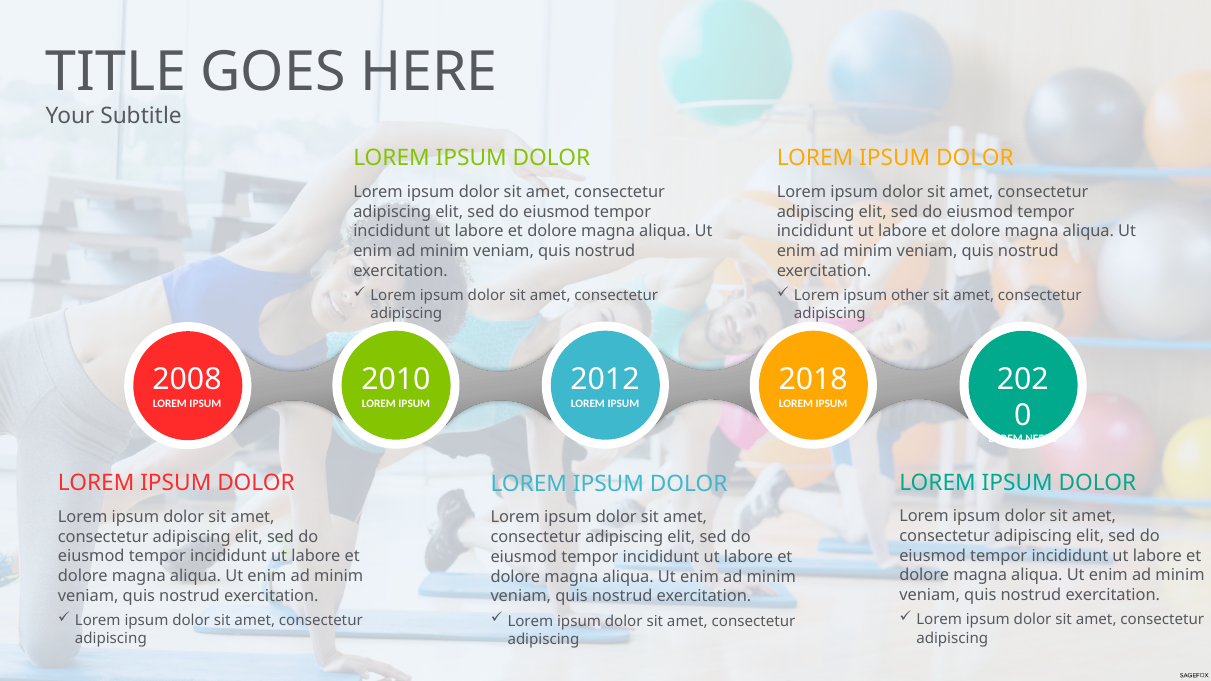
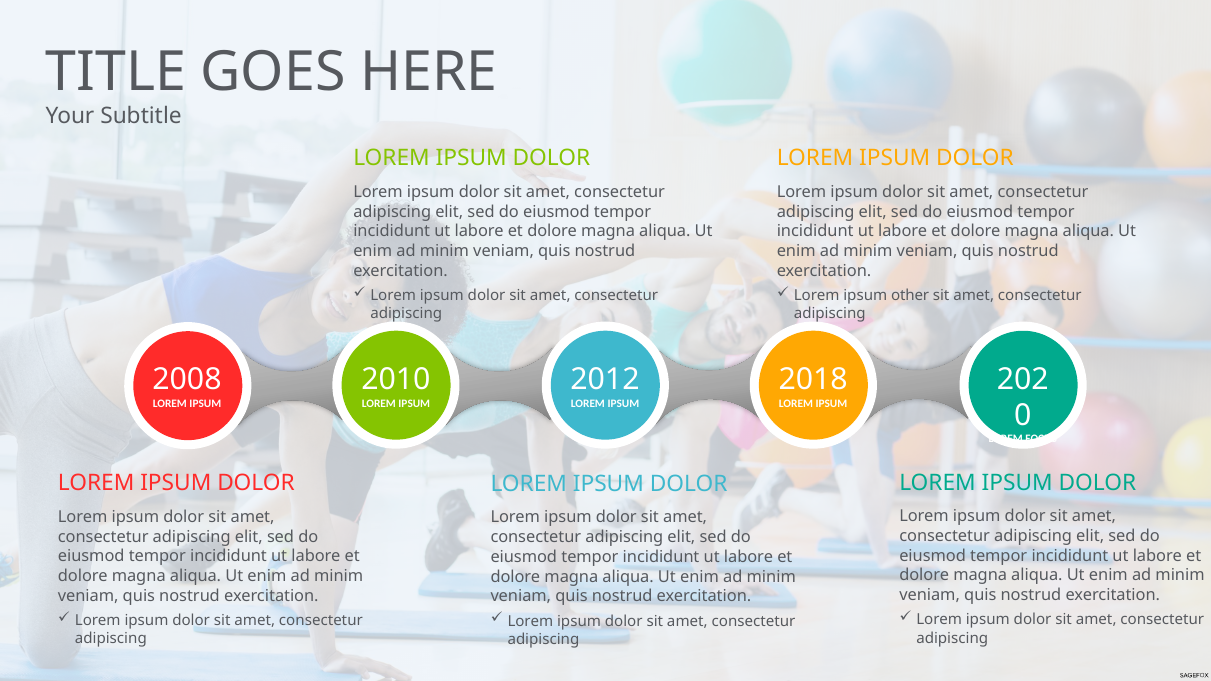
NEEDS: NEEDS -> FOCUS
